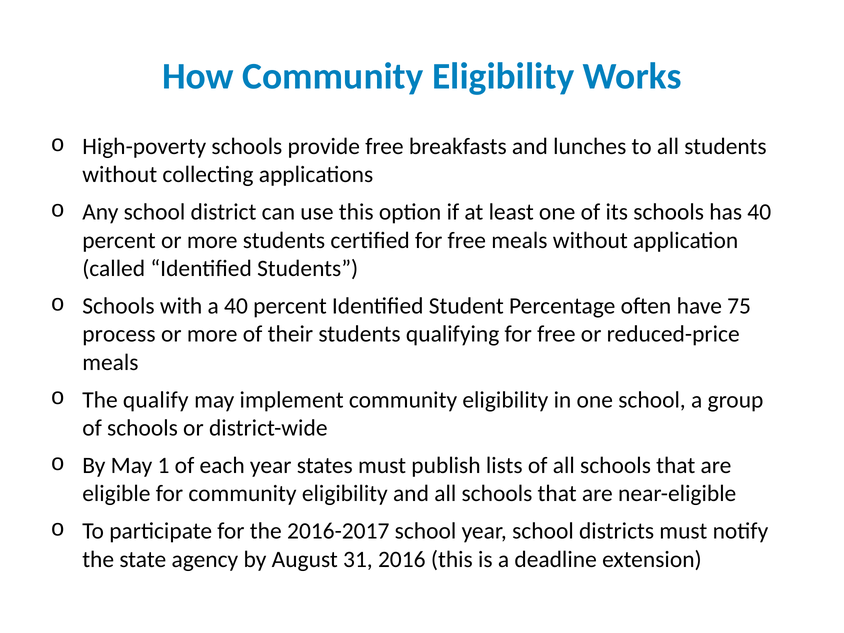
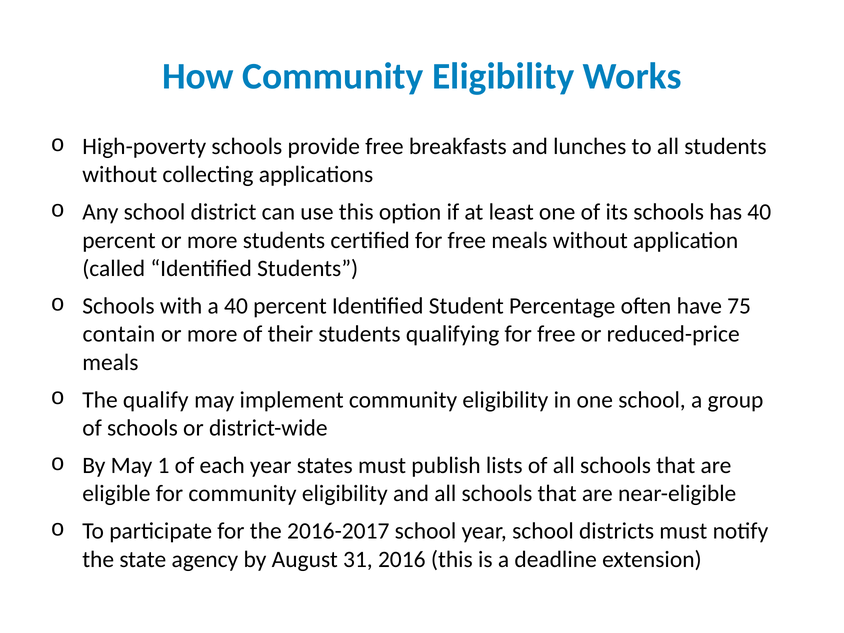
process: process -> contain
